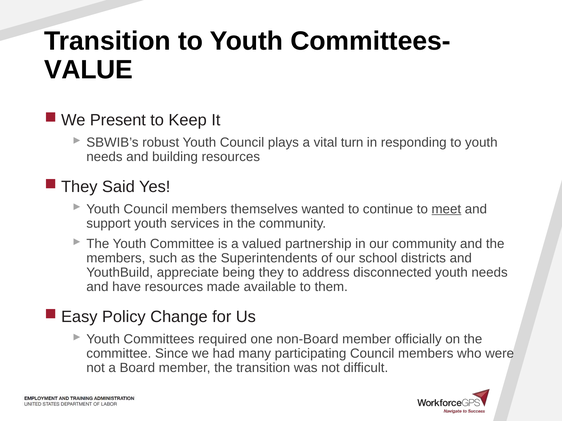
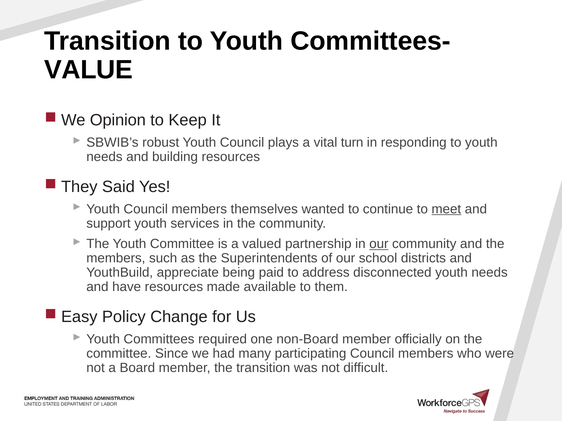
Present: Present -> Opinion
our at (379, 244) underline: none -> present
they: they -> paid
